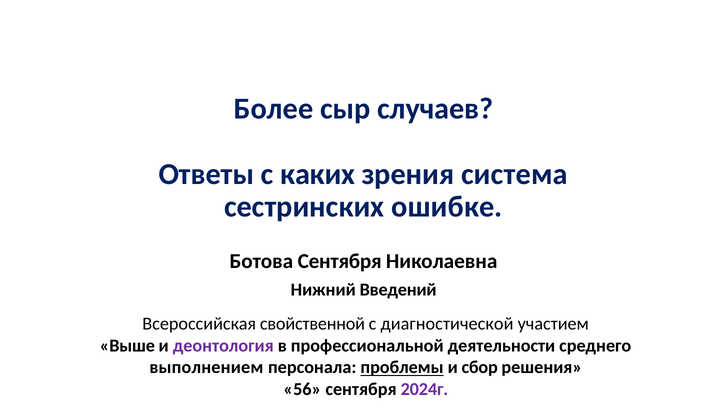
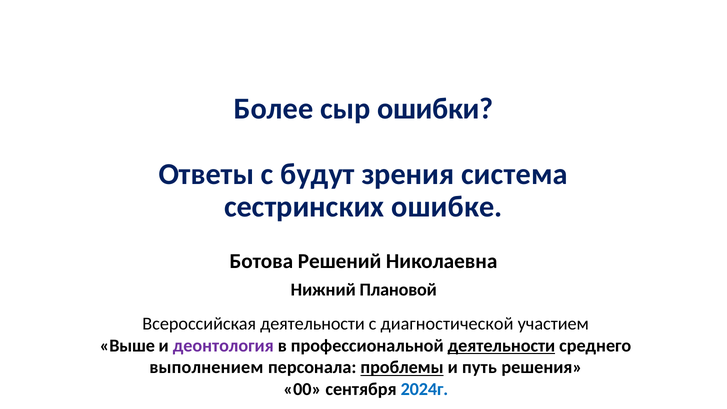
случаев: случаев -> ошибки
каких: каких -> будут
Ботова Сентября: Сентября -> Решений
Введений: Введений -> Плановой
Всероссийская свойственной: свойственной -> деятельности
деятельности at (501, 346) underline: none -> present
сбор: сбор -> путь
56: 56 -> 00
2024г colour: purple -> blue
